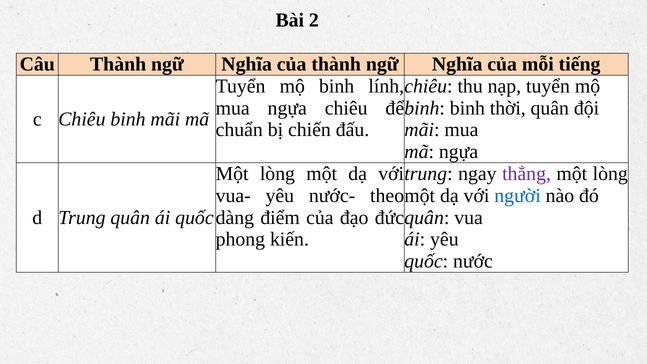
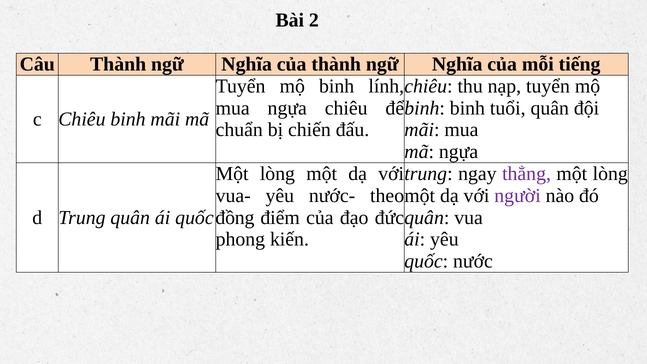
thời: thời -> tuổi
người colour: blue -> purple
dàng: dàng -> đồng
